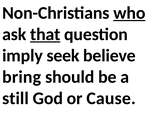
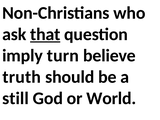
who underline: present -> none
seek: seek -> turn
bring: bring -> truth
Cause: Cause -> World
